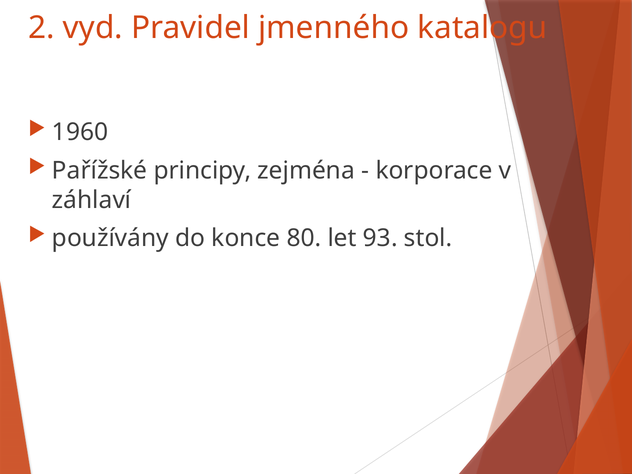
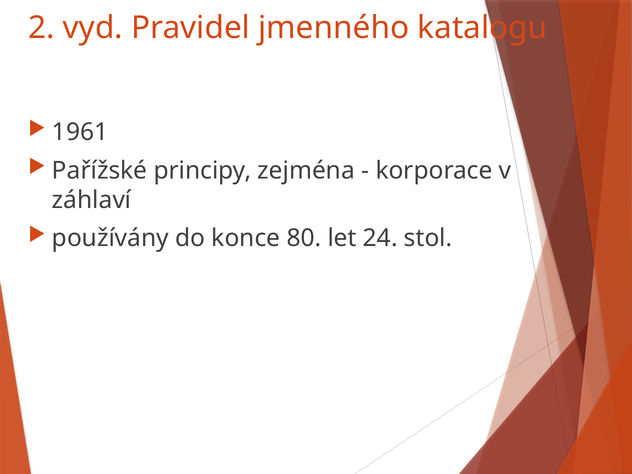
1960: 1960 -> 1961
93: 93 -> 24
